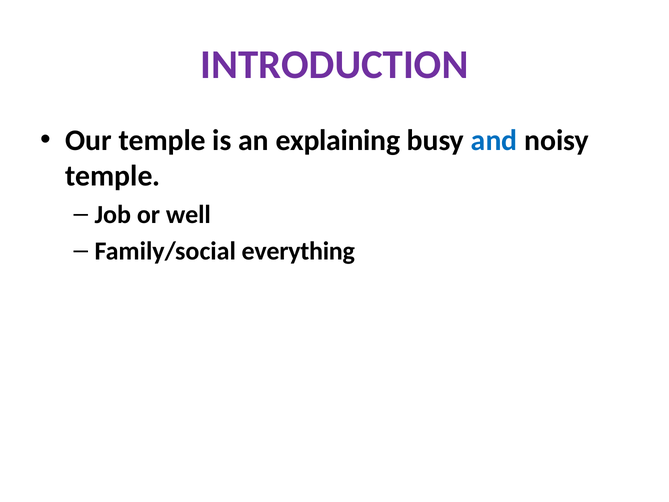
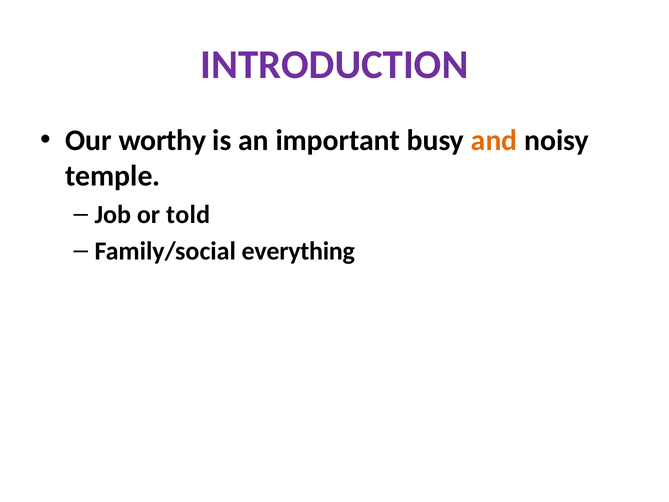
Our temple: temple -> worthy
explaining: explaining -> important
and colour: blue -> orange
well: well -> told
